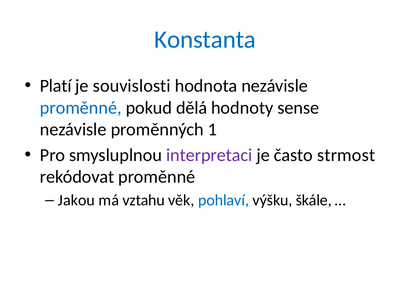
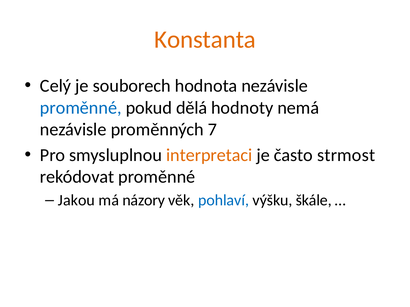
Konstanta colour: blue -> orange
Platí: Platí -> Celý
souvislosti: souvislosti -> souborech
sense: sense -> nemá
1: 1 -> 7
interpretaci colour: purple -> orange
vztahu: vztahu -> názory
